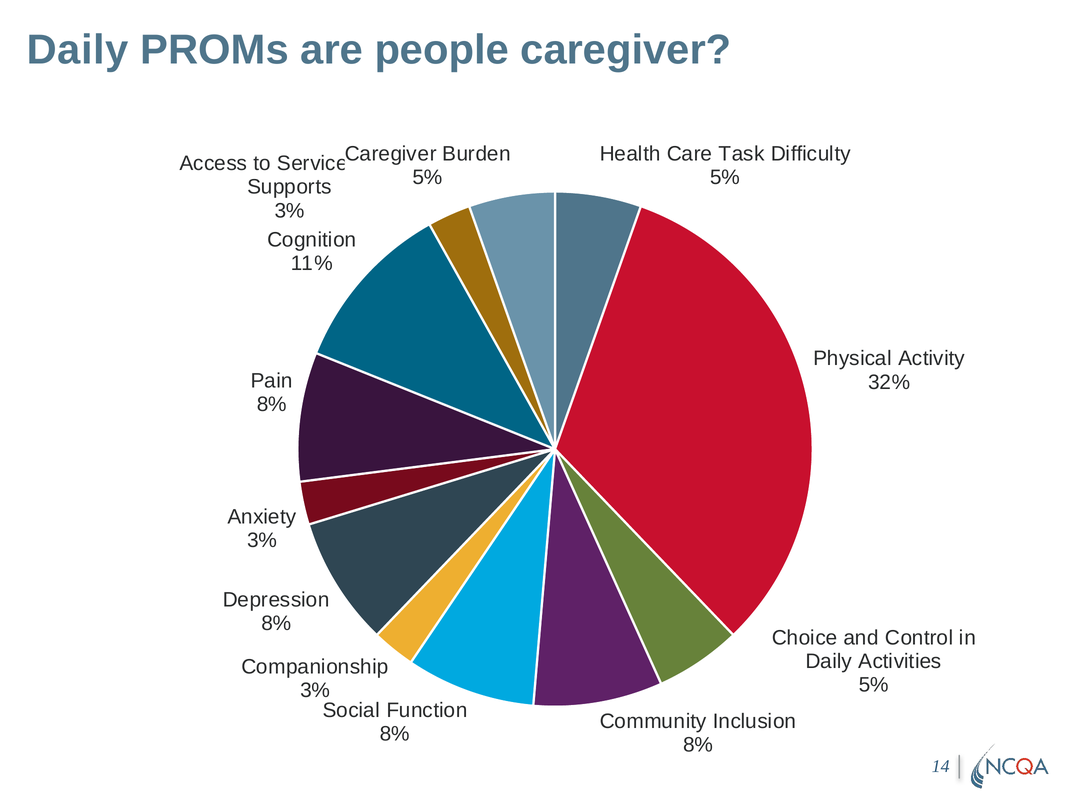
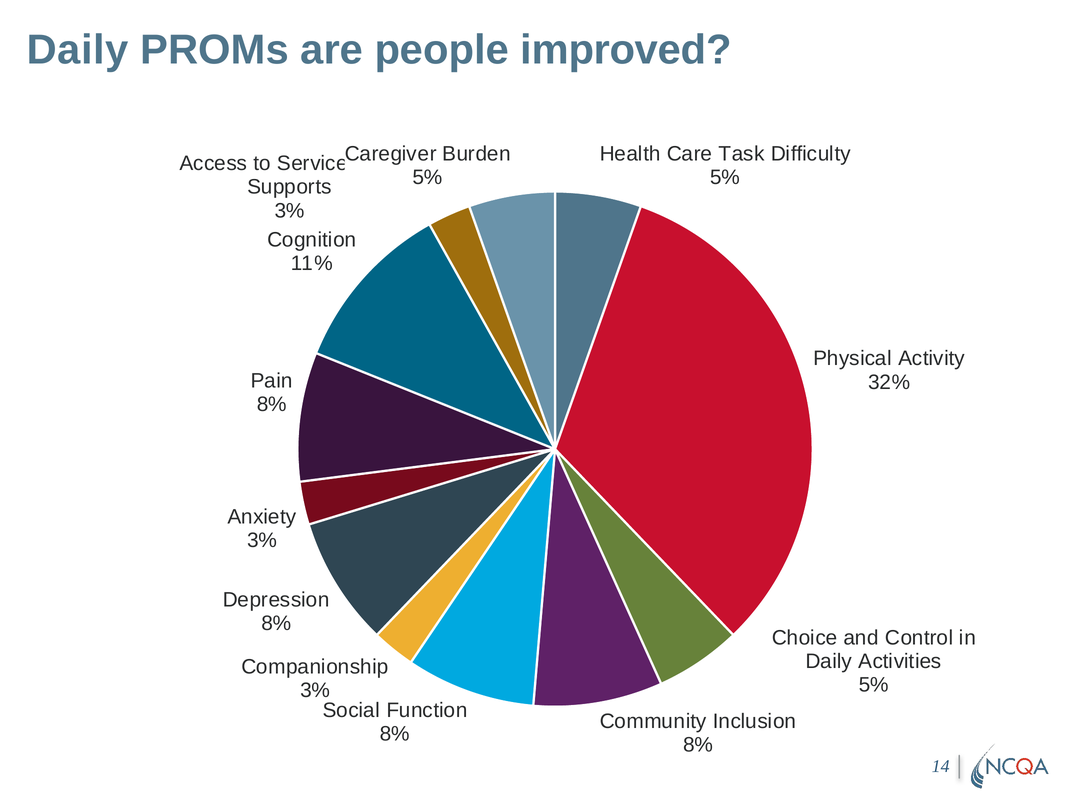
people caregiver: caregiver -> improved
